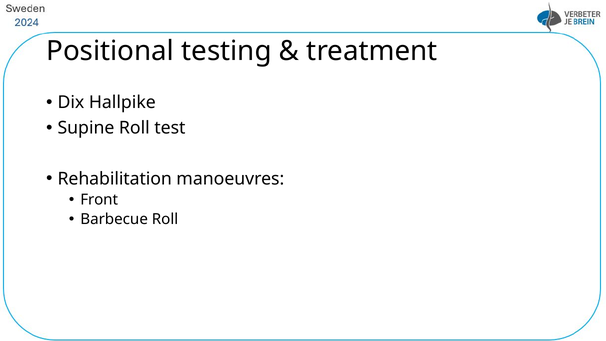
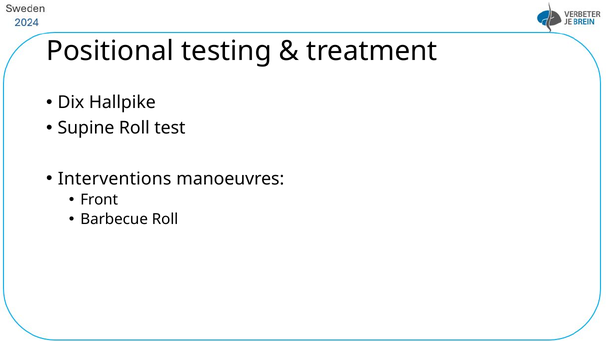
Rehabilitation: Rehabilitation -> Interventions
